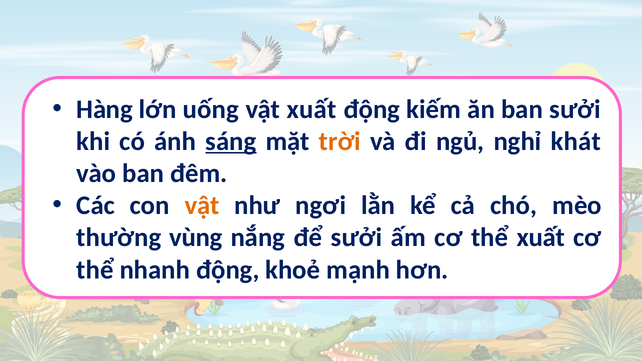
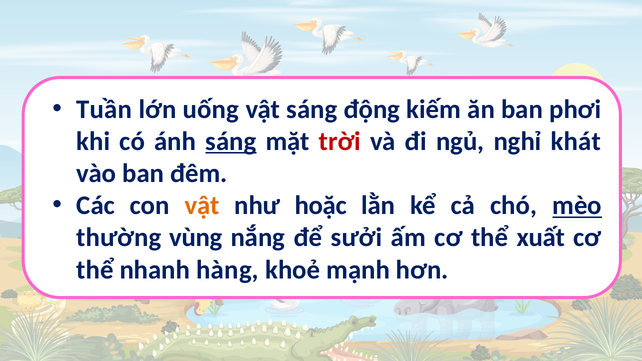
Hàng: Hàng -> Tuần
vật xuất: xuất -> sáng
ban sưởi: sưởi -> phơi
trời colour: orange -> red
ngơi: ngơi -> hoặc
mèo underline: none -> present
nhanh động: động -> hàng
